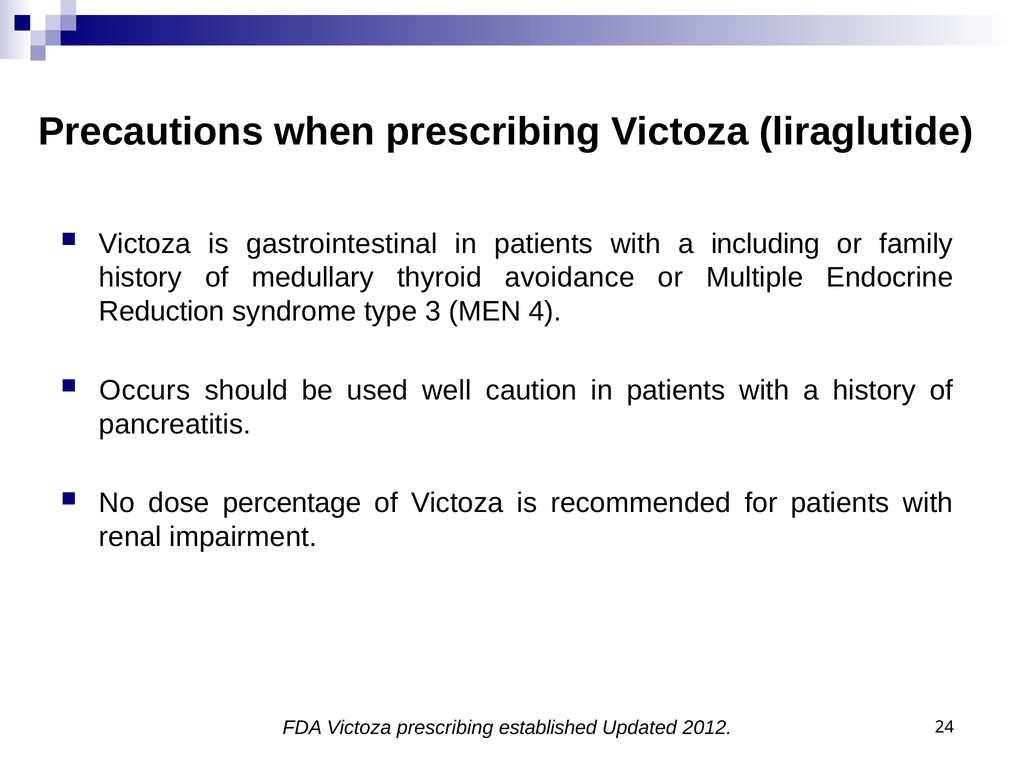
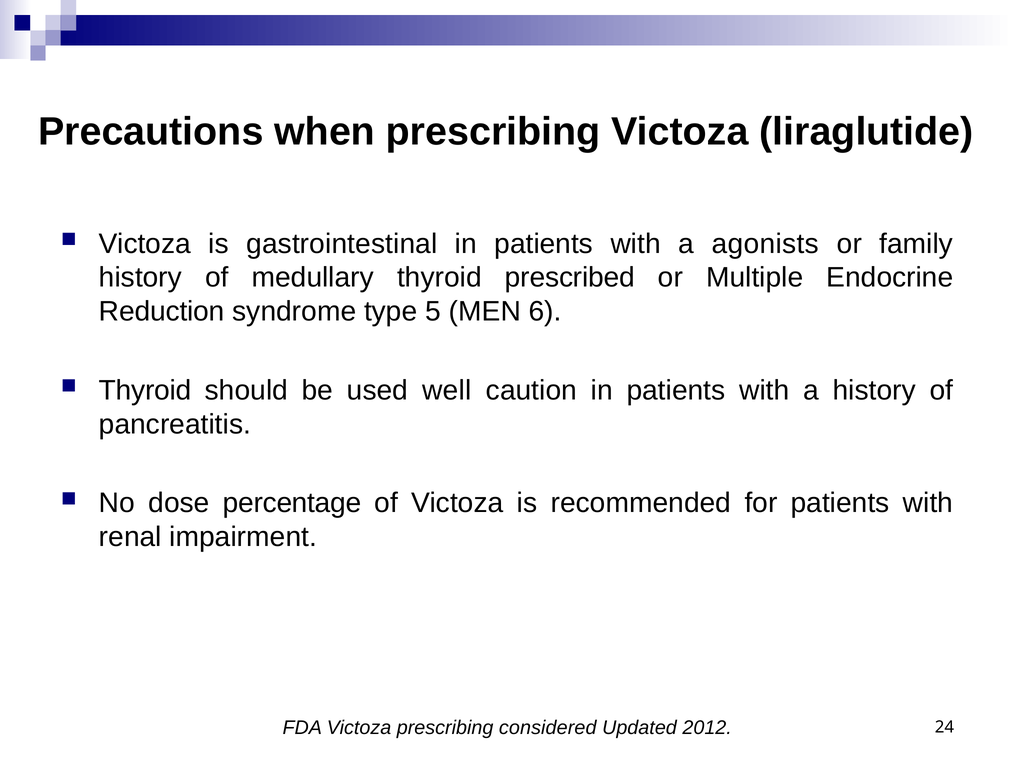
including: including -> agonists
avoidance: avoidance -> prescribed
3: 3 -> 5
4: 4 -> 6
Occurs at (145, 391): Occurs -> Thyroid
established: established -> considered
